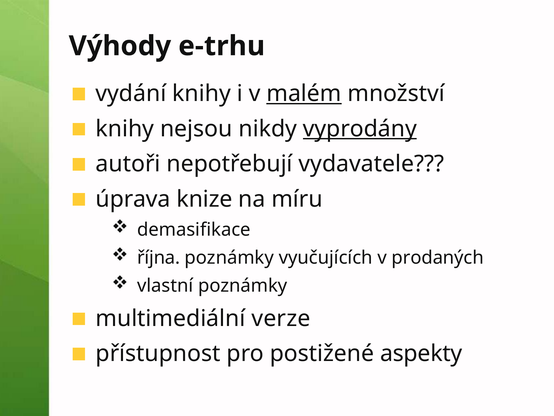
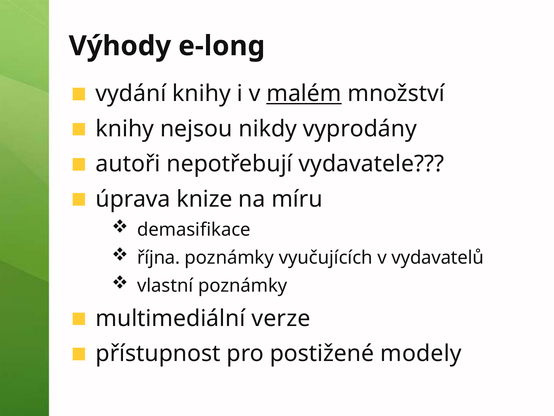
e-trhu: e-trhu -> e-long
vyprodány underline: present -> none
prodaných: prodaných -> vydavatelů
aspekty: aspekty -> modely
